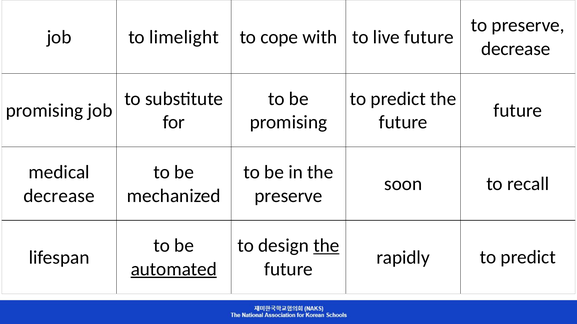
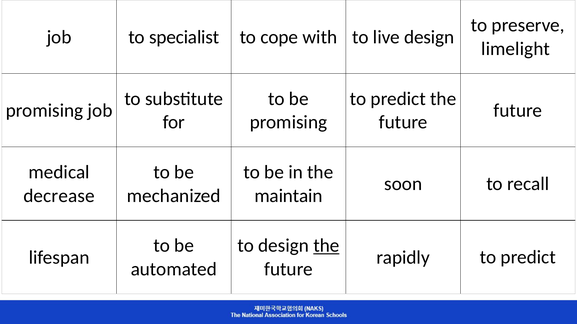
limelight: limelight -> specialist
live future: future -> design
decrease at (516, 49): decrease -> limelight
preserve at (288, 196): preserve -> maintain
automated underline: present -> none
